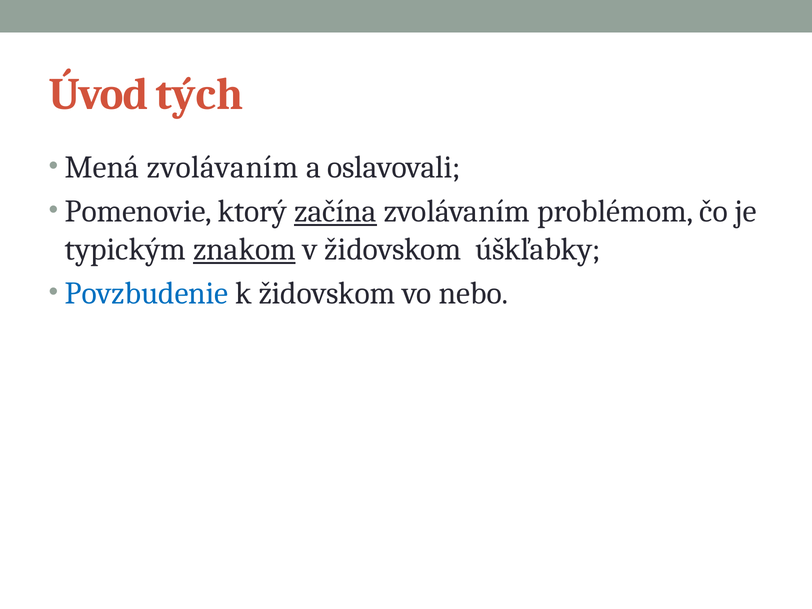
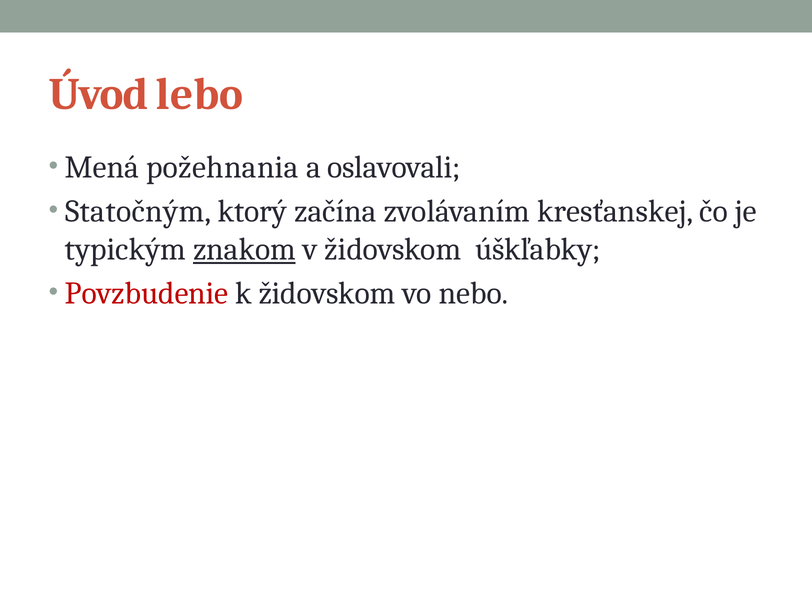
tých: tých -> lebo
Mená zvolávaním: zvolávaním -> požehnania
Pomenovie: Pomenovie -> Statočným
začína underline: present -> none
problémom: problémom -> kresťanskej
Povzbudenie colour: blue -> red
